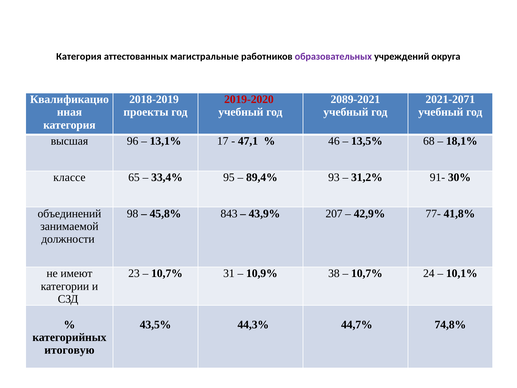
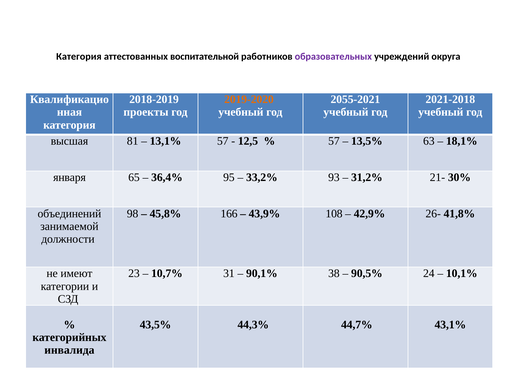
магистральные: магистральные -> воспитательной
2019-2020 colour: red -> orange
2089-2021: 2089-2021 -> 2055-2021
2021-2071: 2021-2071 -> 2021-2018
96: 96 -> 81
13,1% 17: 17 -> 57
47,1: 47,1 -> 12,5
46 at (334, 141): 46 -> 57
68: 68 -> 63
классе: классе -> января
33,4%: 33,4% -> 36,4%
89,4%: 89,4% -> 33,2%
91-: 91- -> 21-
843: 843 -> 166
207: 207 -> 108
77-: 77- -> 26-
10,9%: 10,9% -> 90,1%
10,7% at (367, 273): 10,7% -> 90,5%
74,8%: 74,8% -> 43,1%
итоговую: итоговую -> инвалида
